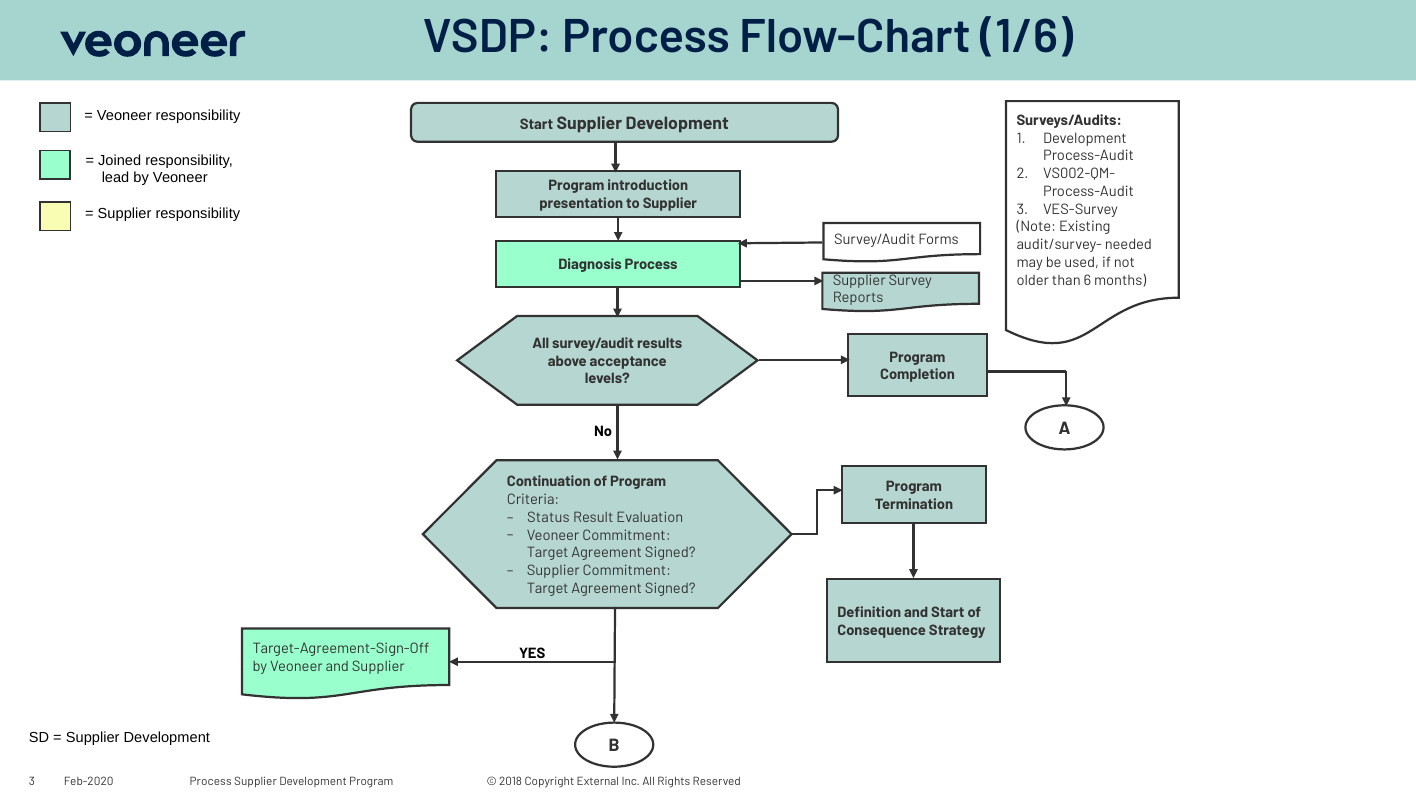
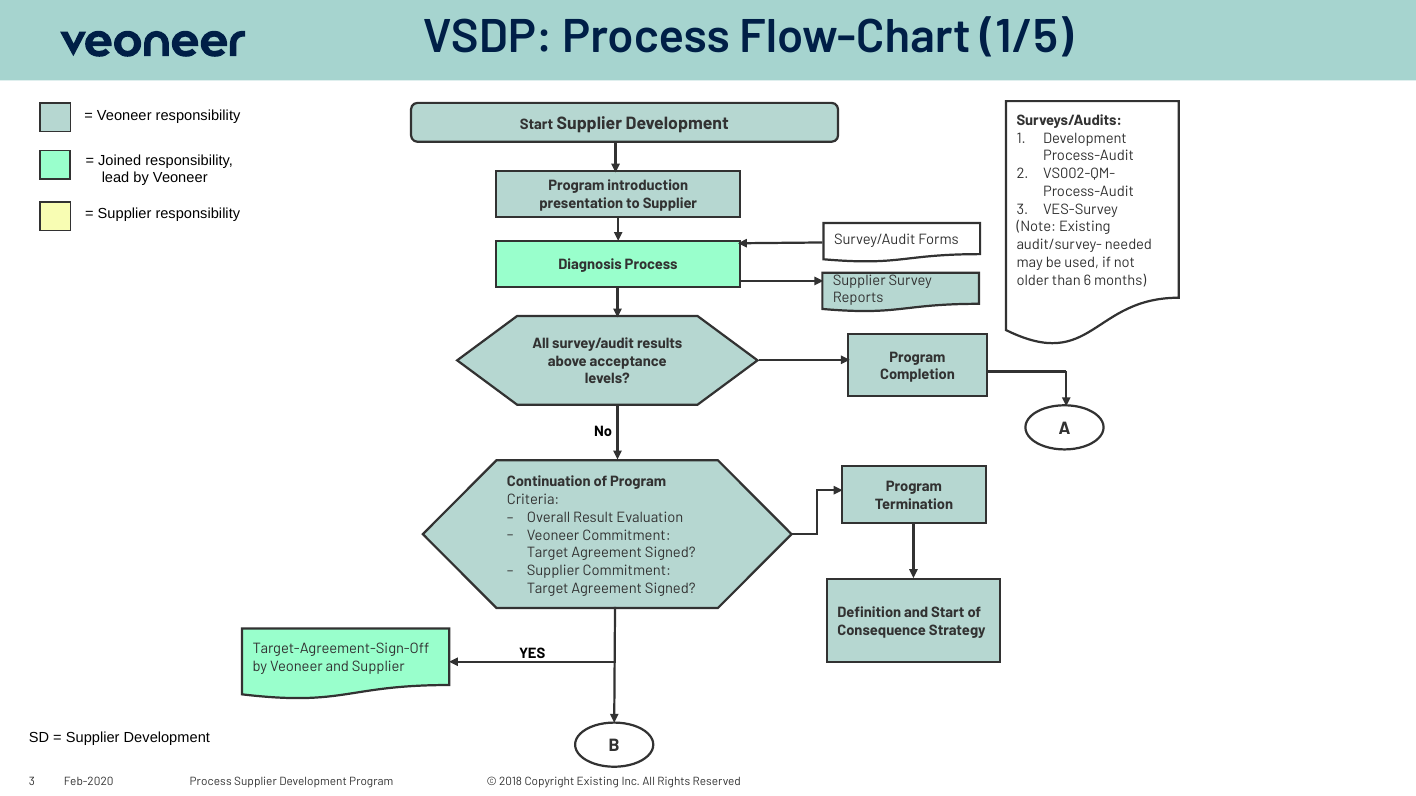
1/6: 1/6 -> 1/5
Status: Status -> Overall
External at (598, 782): External -> Existing
